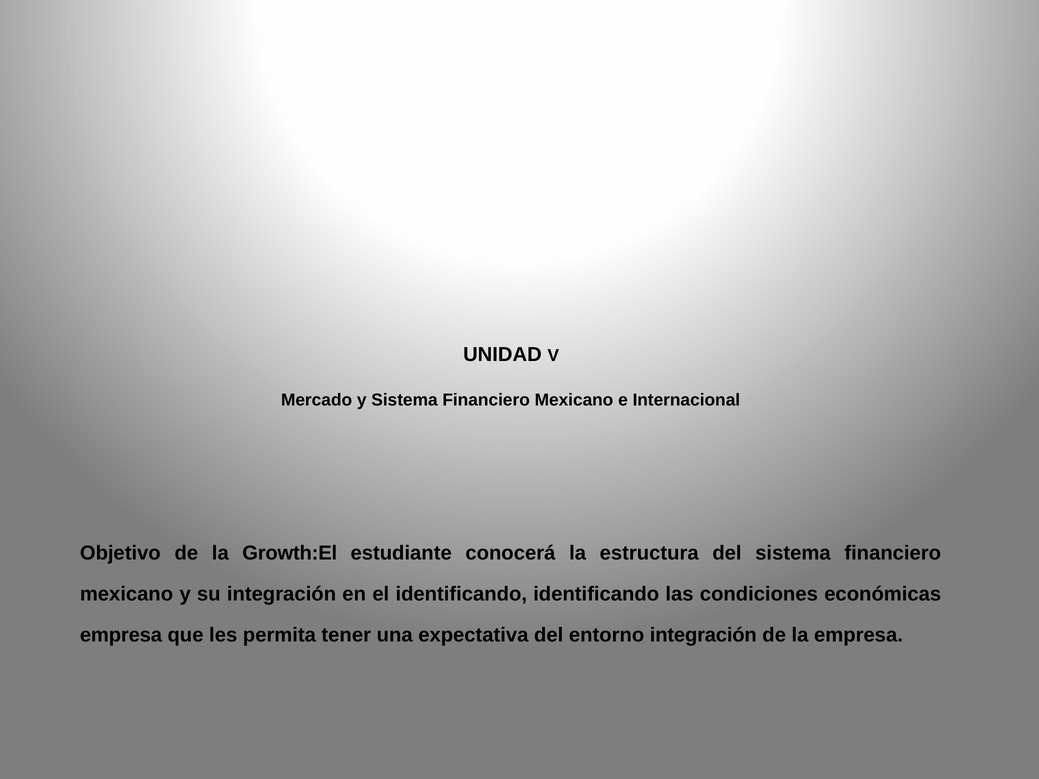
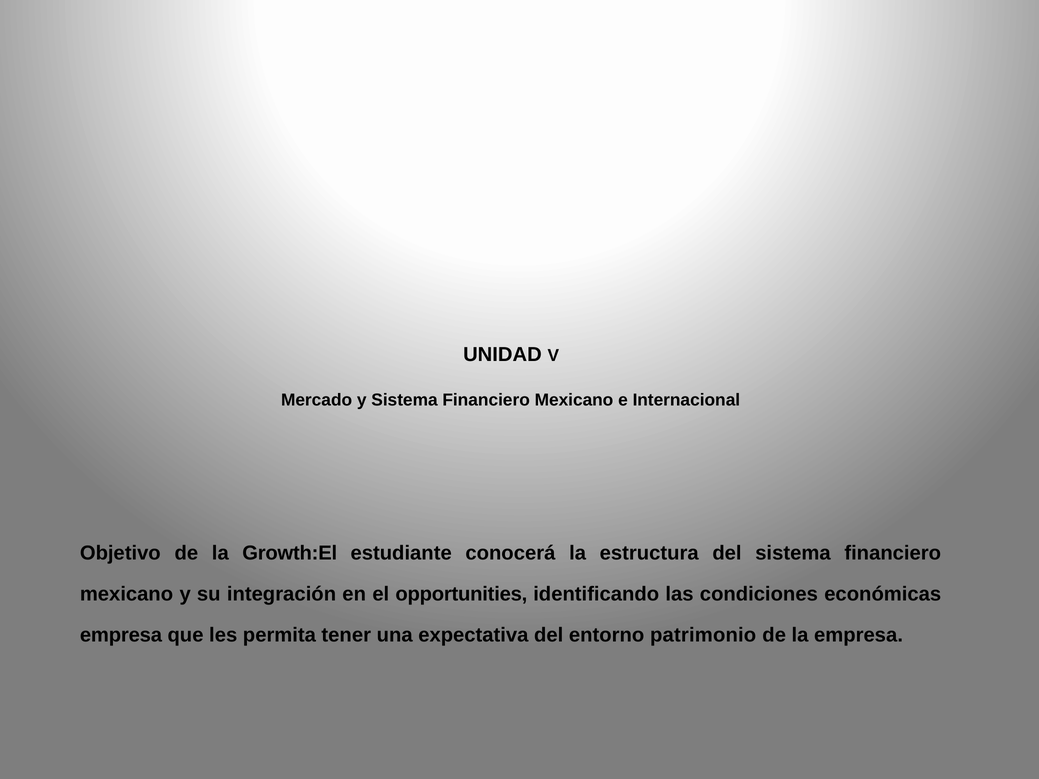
el identificando: identificando -> opportunities
entorno integración: integración -> patrimonio
